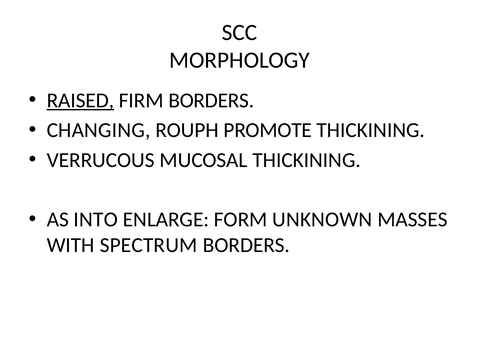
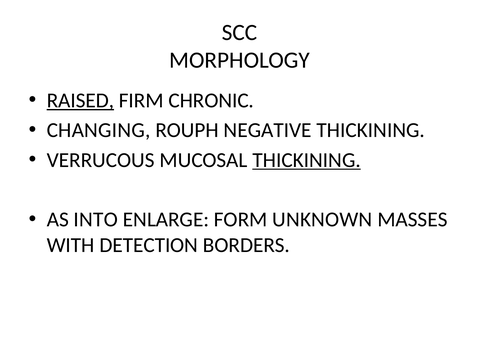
FIRM BORDERS: BORDERS -> CHRONIC
PROMOTE: PROMOTE -> NEGATIVE
THICKINING at (307, 160) underline: none -> present
SPECTRUM: SPECTRUM -> DETECTION
